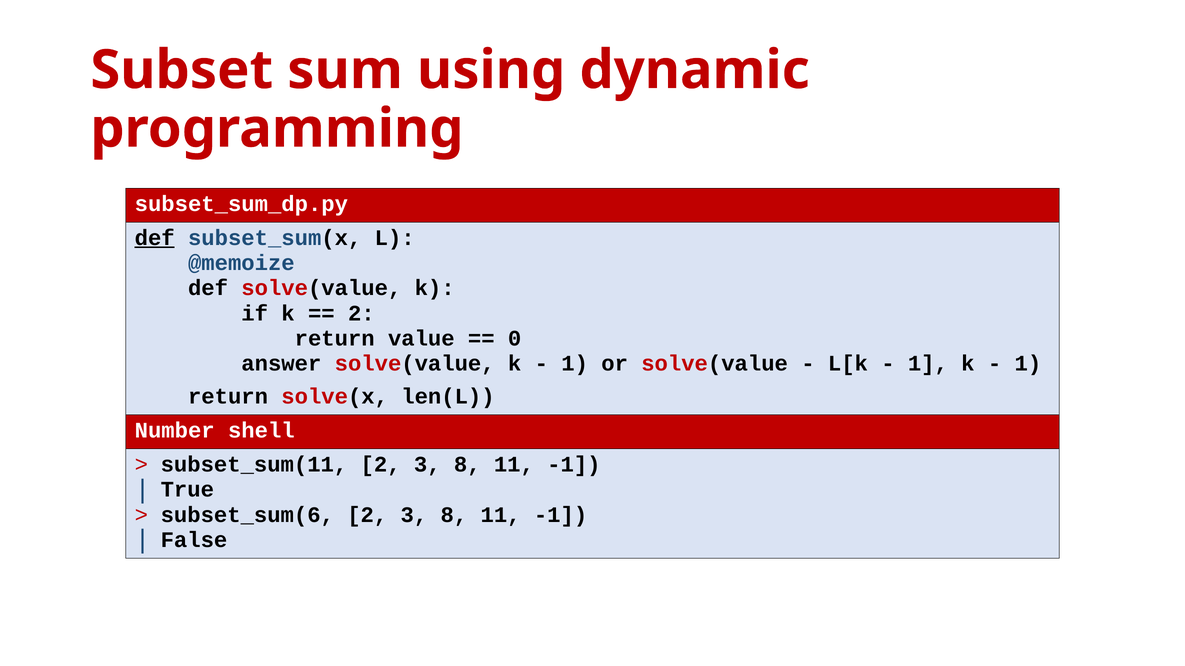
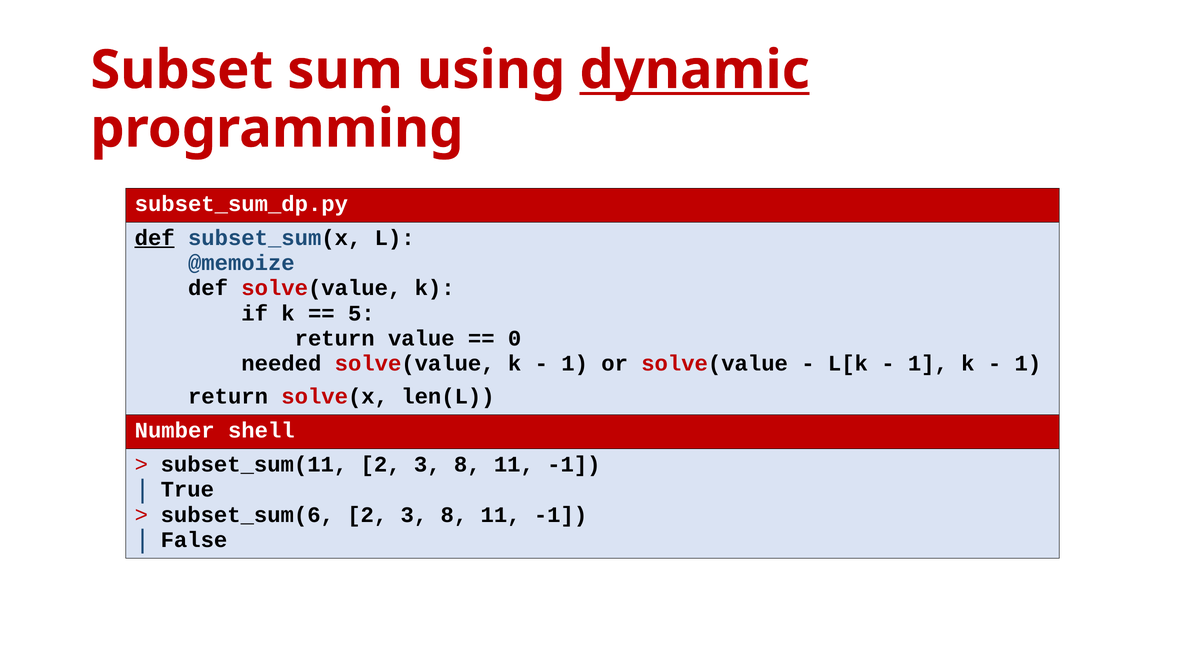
dynamic underline: none -> present
2 at (361, 314): 2 -> 5
answer: answer -> needed
